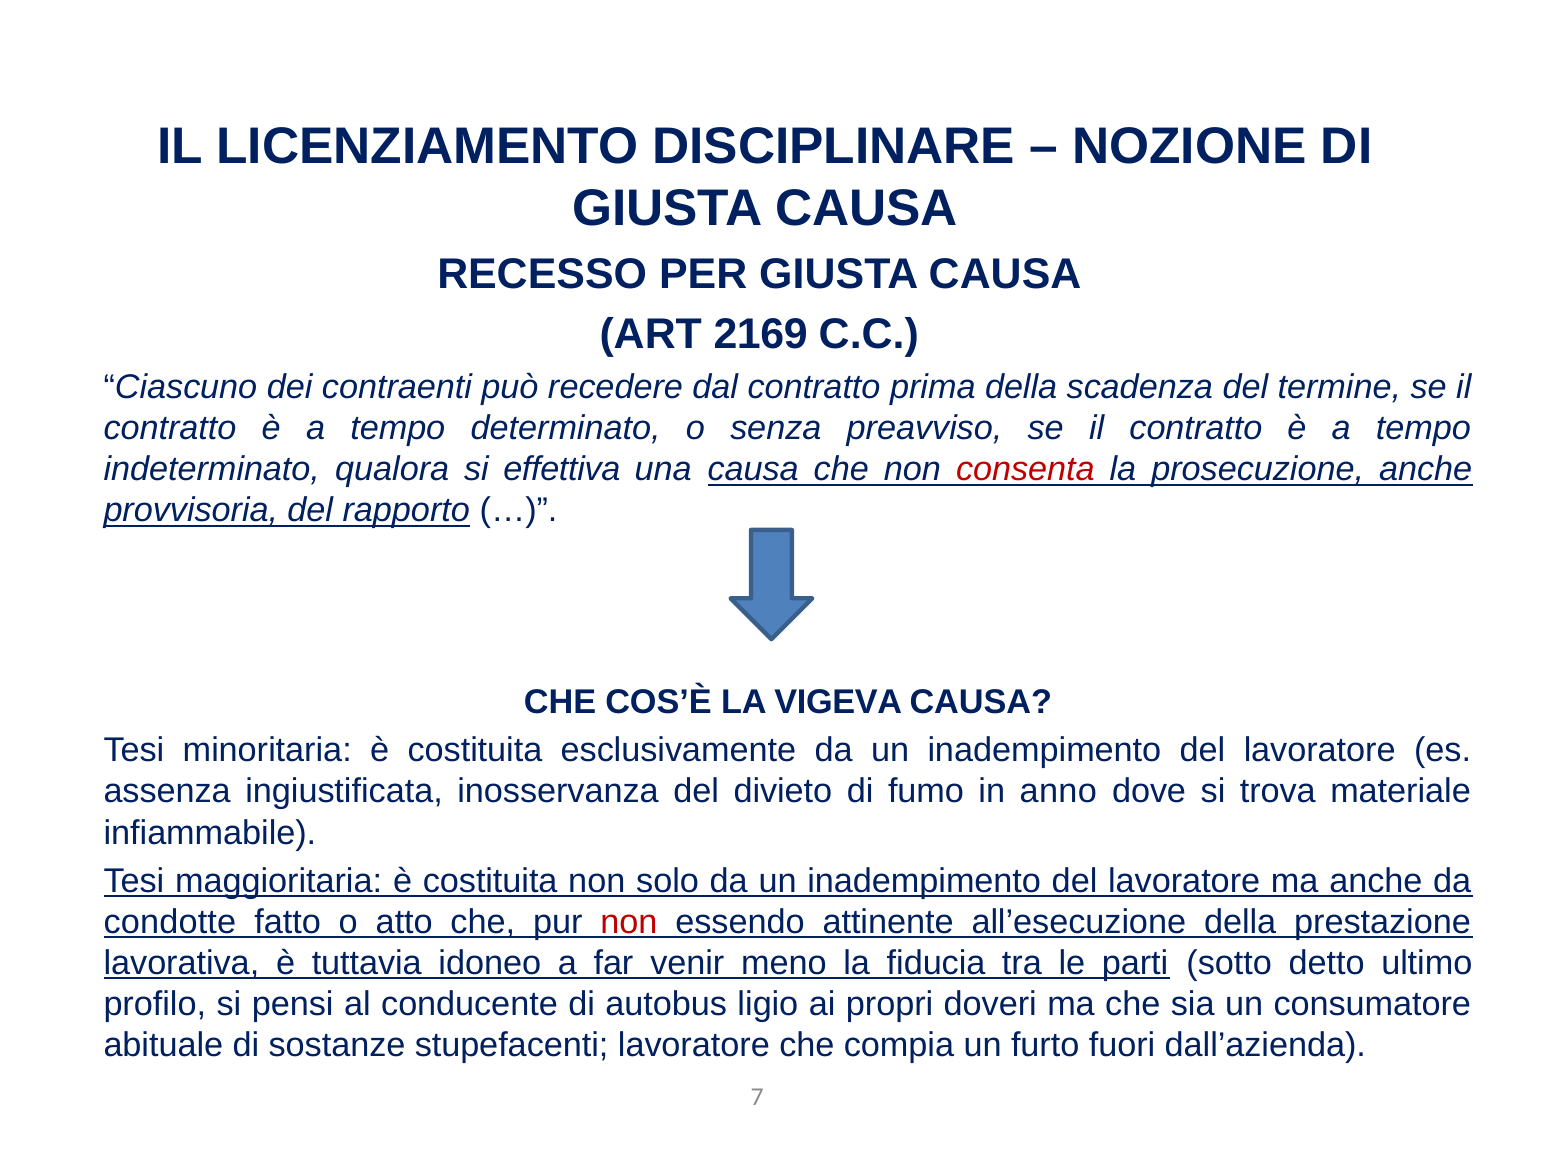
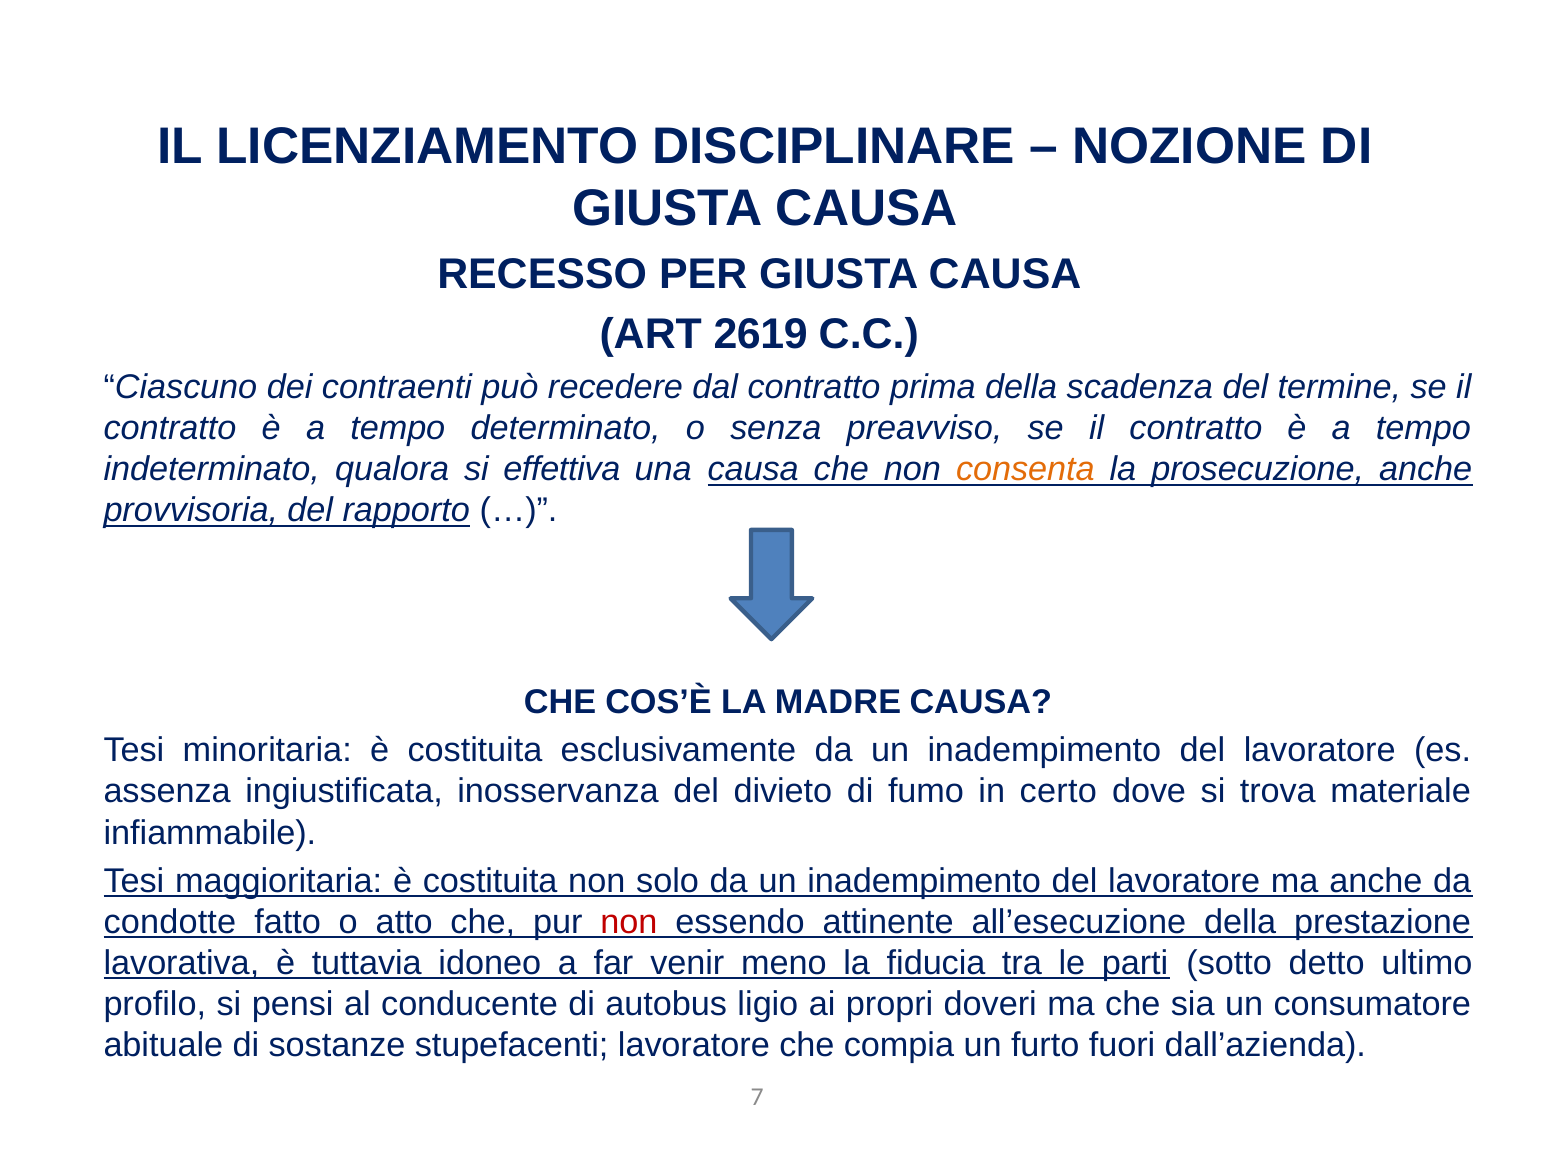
2169: 2169 -> 2619
consenta colour: red -> orange
VIGEVA: VIGEVA -> MADRE
anno: anno -> certo
